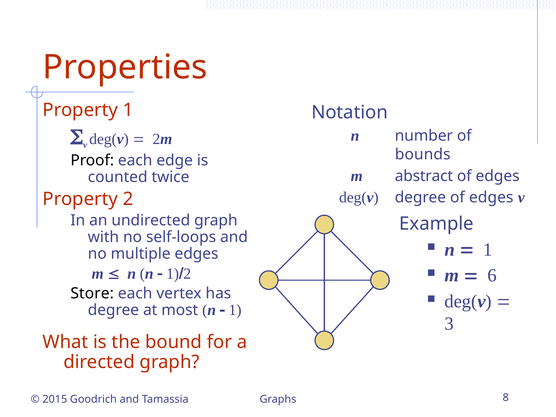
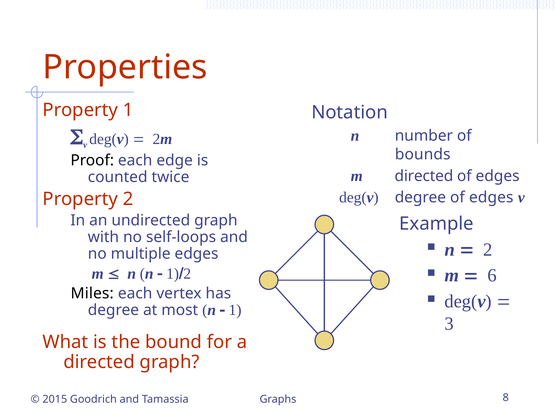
m abstract: abstract -> directed
1 at (488, 250): 1 -> 2
Store: Store -> Miles
